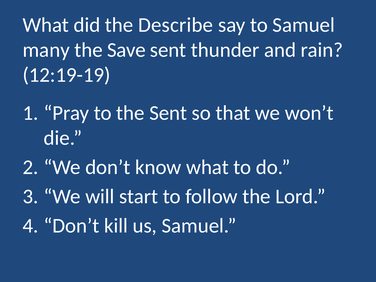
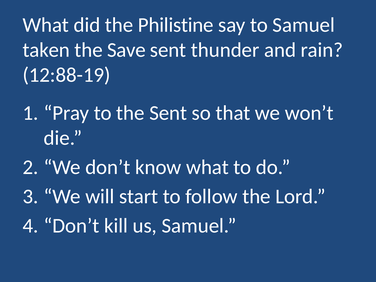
Describe: Describe -> Philistine
many: many -> taken
12:19-19: 12:19-19 -> 12:88-19
